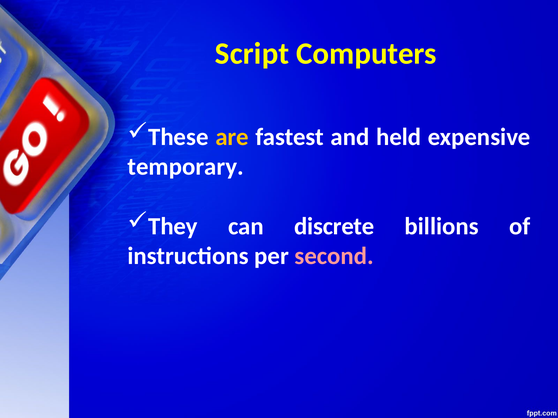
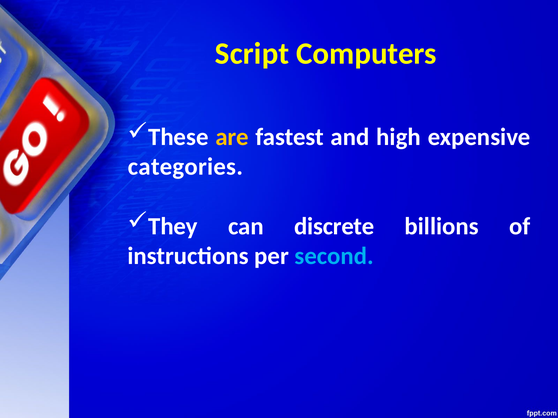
held: held -> high
temporary: temporary -> categories
second colour: pink -> light blue
